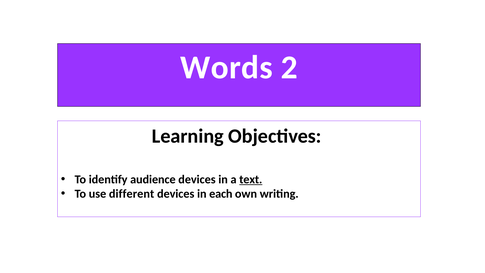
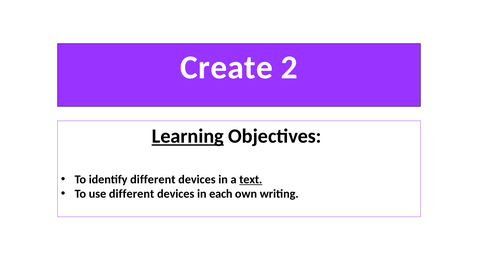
Words: Words -> Create
Learning underline: none -> present
identify audience: audience -> different
